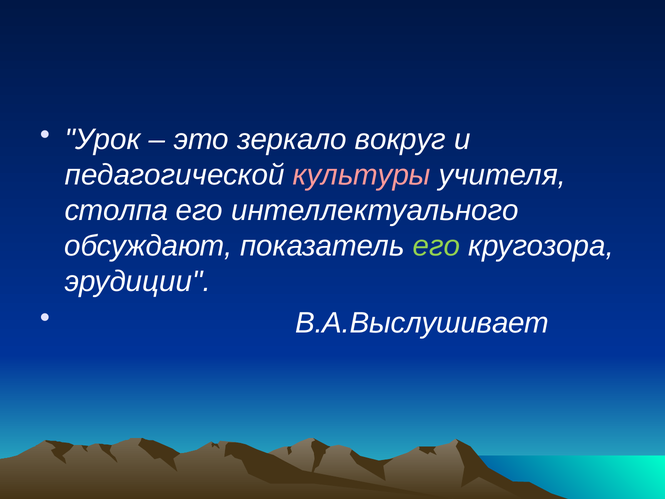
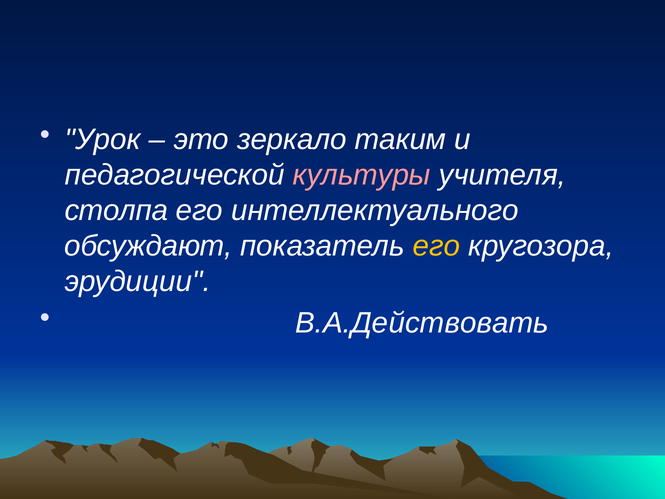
вокруг: вокруг -> таким
его at (437, 246) colour: light green -> yellow
В.А.Выслушивает: В.А.Выслушивает -> В.А.Действовать
